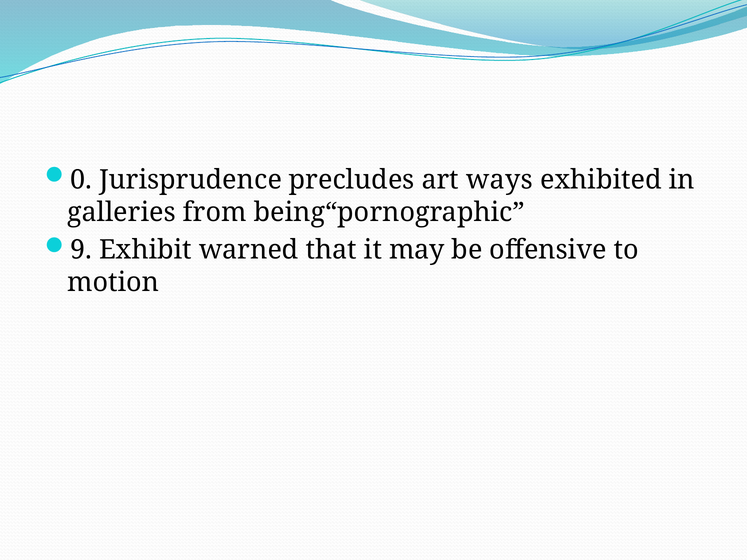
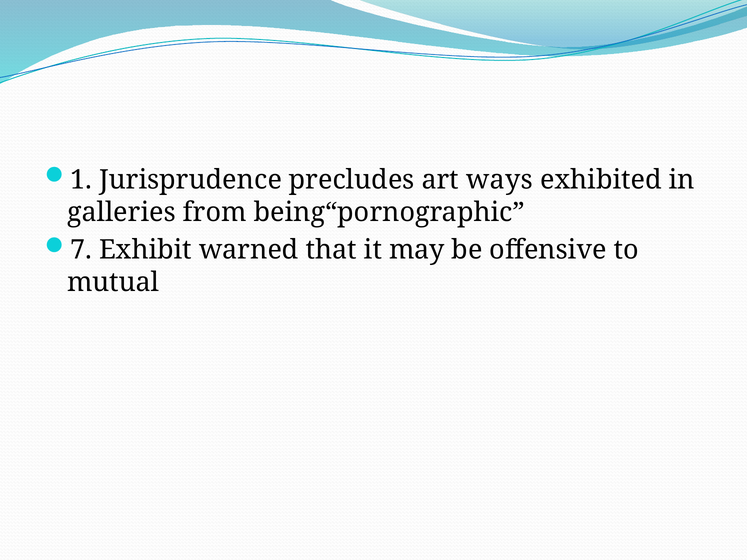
0: 0 -> 1
9: 9 -> 7
motion: motion -> mutual
